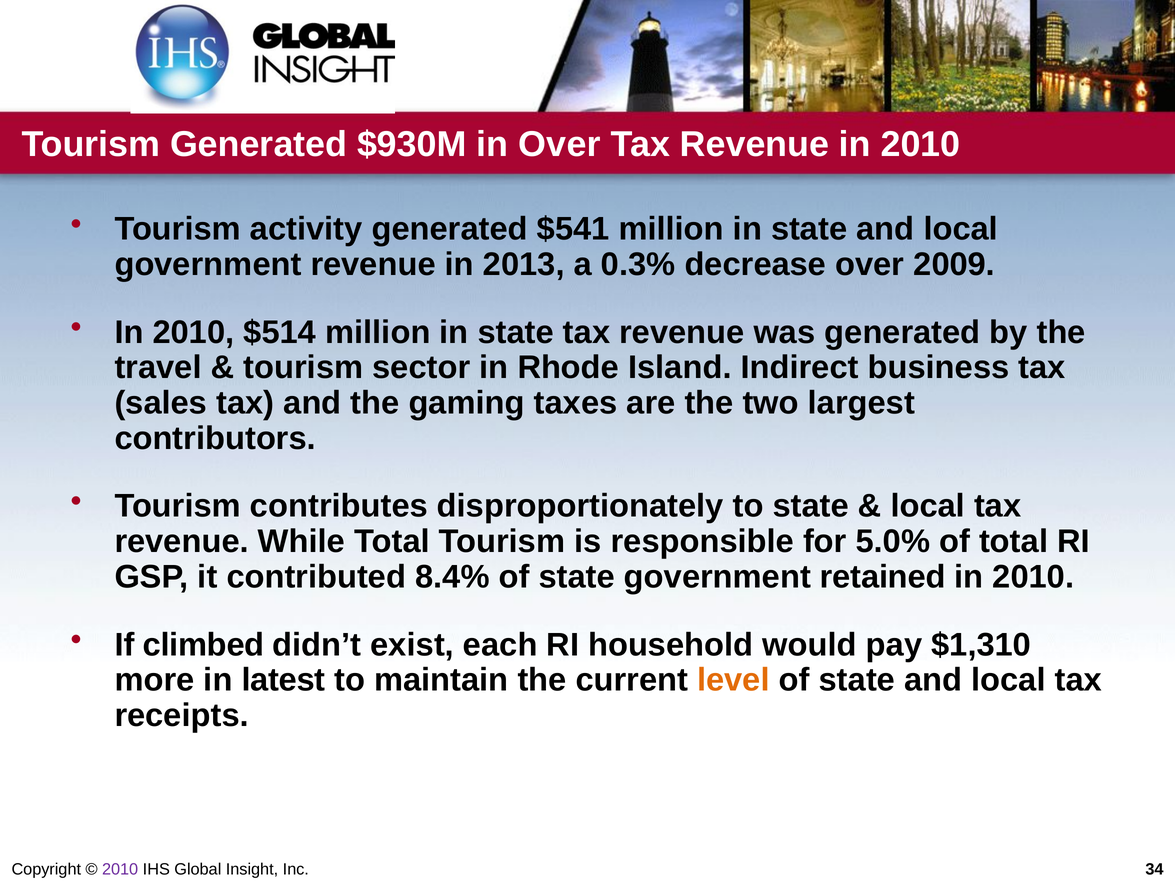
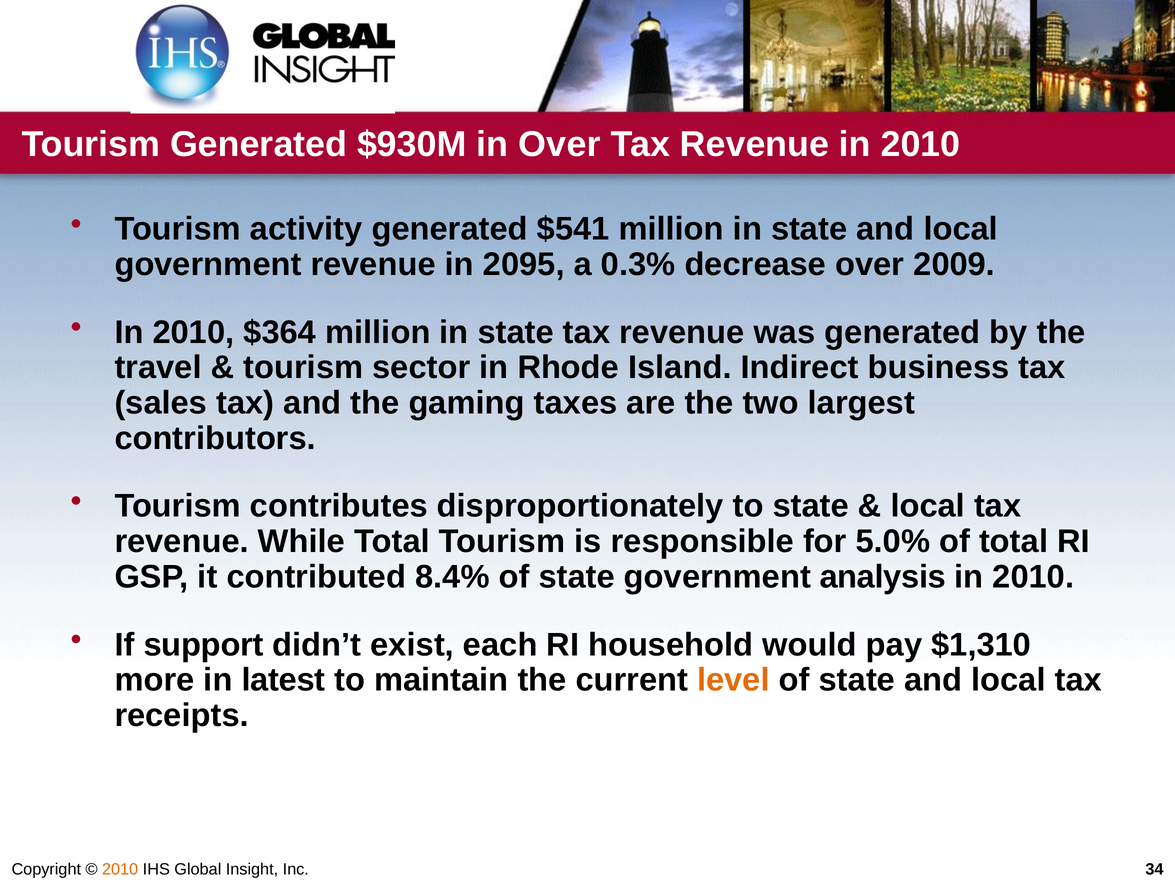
2013: 2013 -> 2095
$514: $514 -> $364
retained: retained -> analysis
climbed: climbed -> support
2010 at (120, 869) colour: purple -> orange
